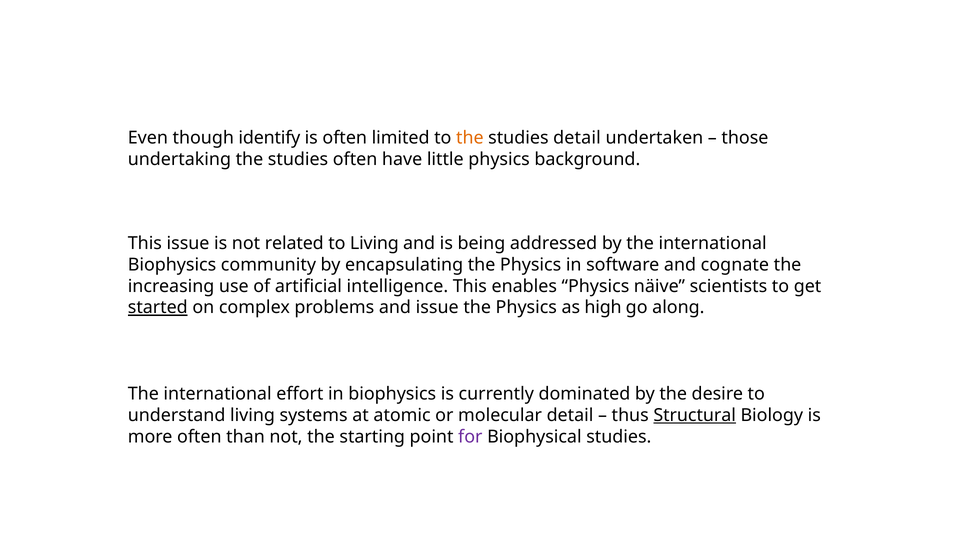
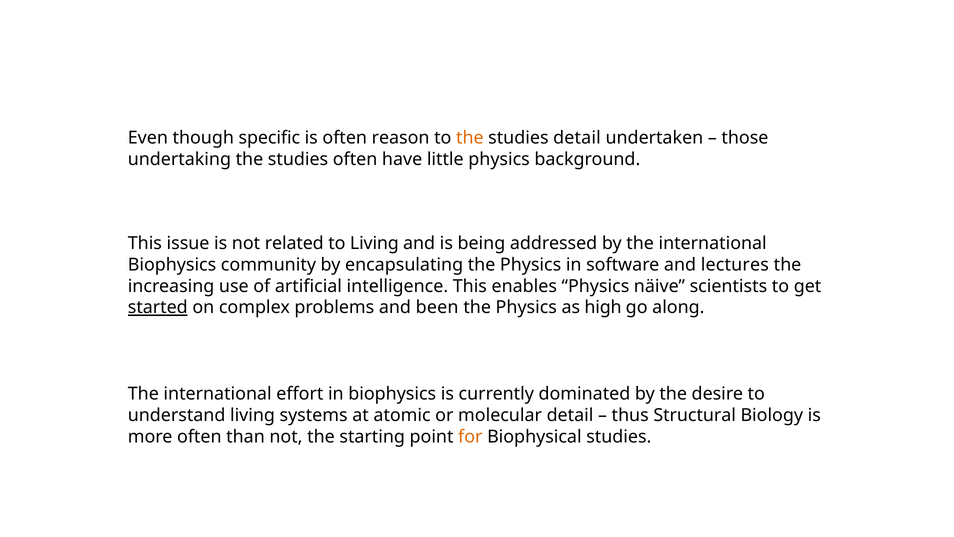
identify: identify -> specific
limited: limited -> reason
cognate: cognate -> lectures
and issue: issue -> been
Structural underline: present -> none
for colour: purple -> orange
